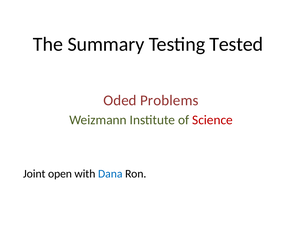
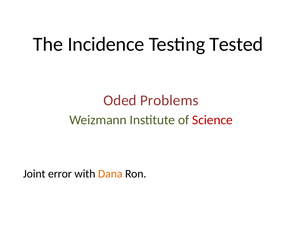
Summary: Summary -> Incidence
open: open -> error
Dana colour: blue -> orange
